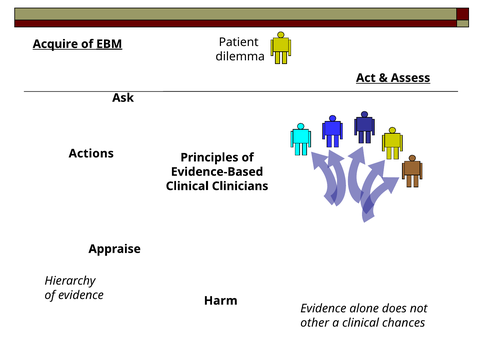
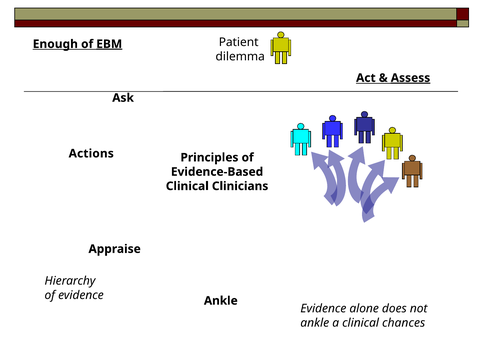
Acquire: Acquire -> Enough
Assess underline: none -> present
Harm at (221, 301): Harm -> Ankle
other at (315, 323): other -> ankle
